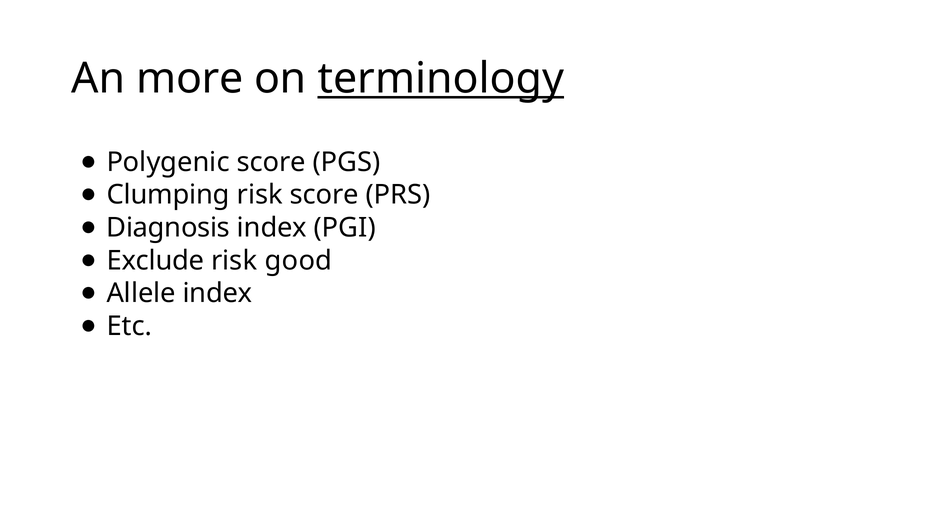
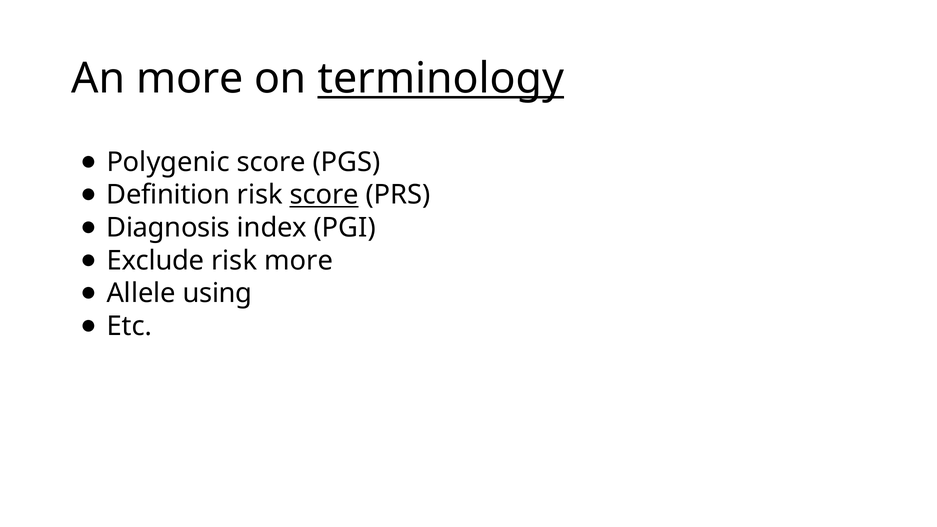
Clumping: Clumping -> Definition
score at (324, 195) underline: none -> present
risk good: good -> more
Allele index: index -> using
